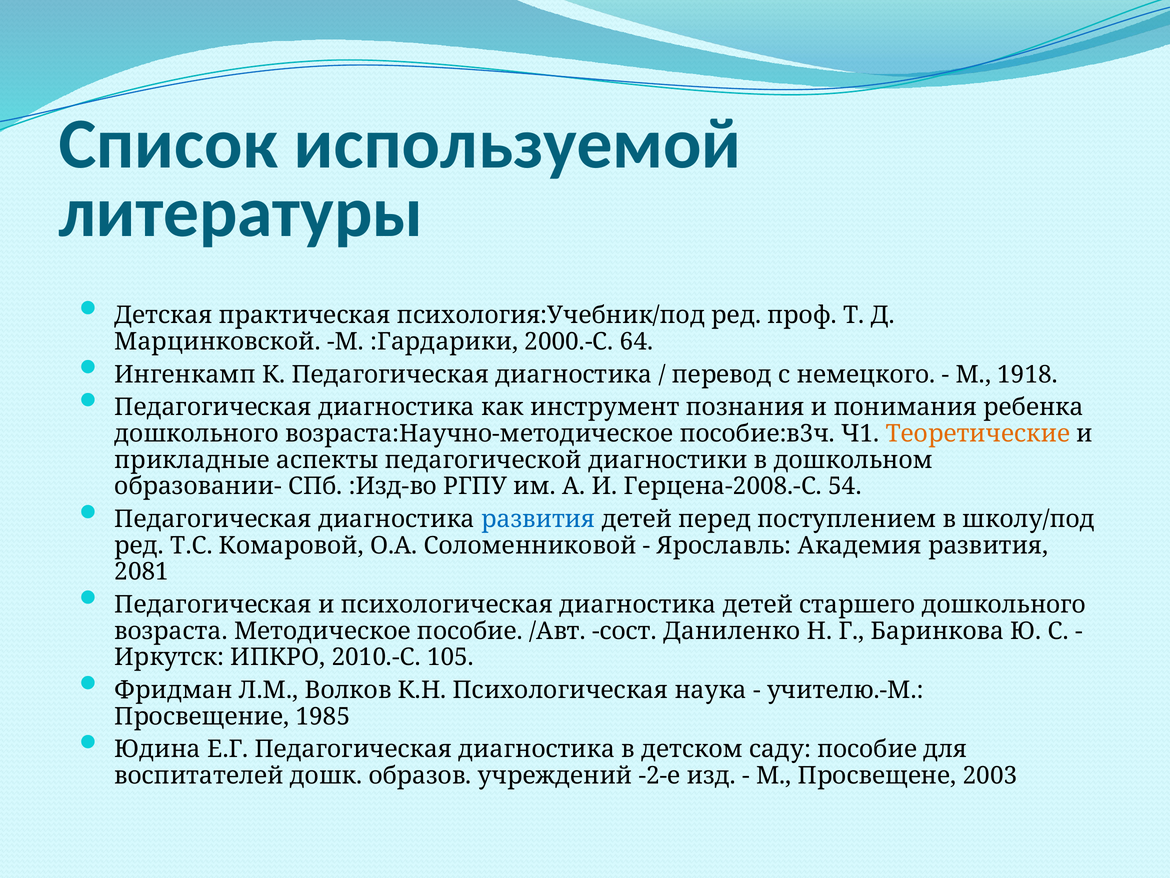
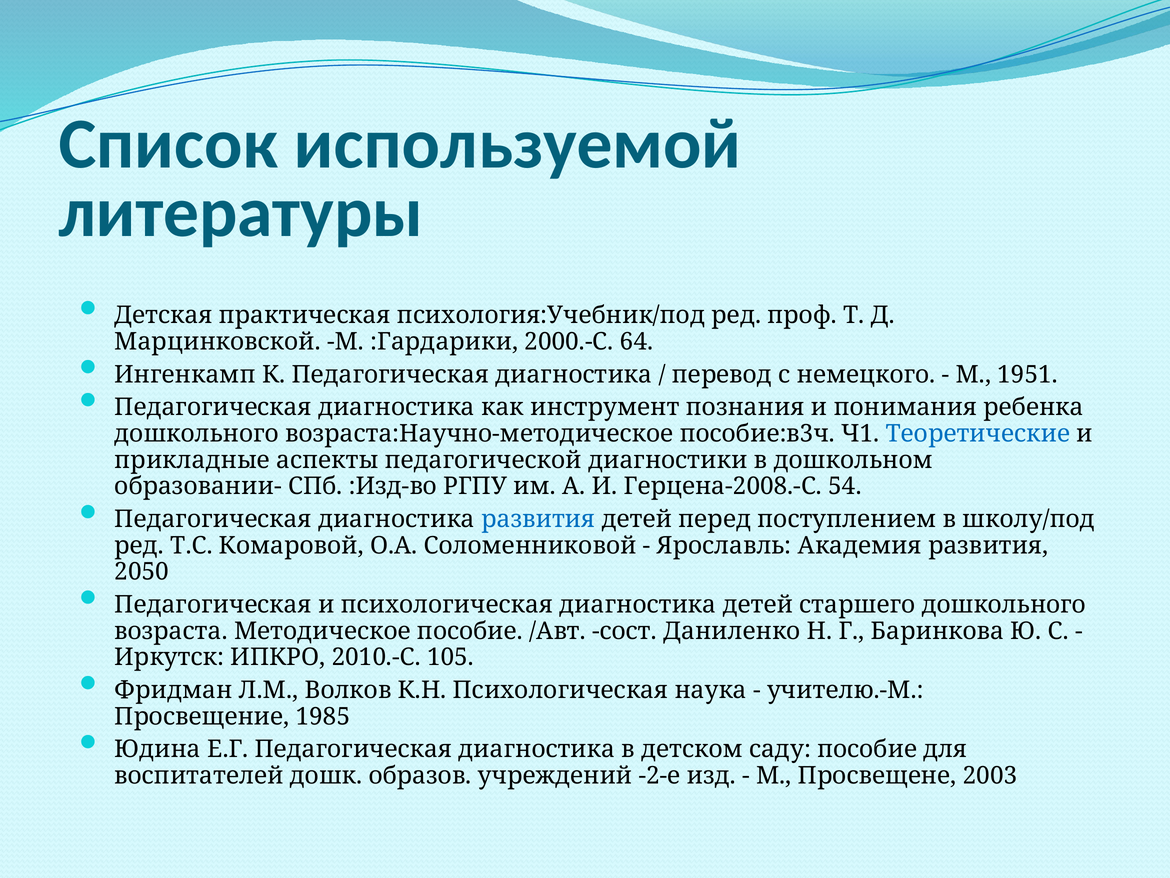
1918: 1918 -> 1951
Теоретические colour: orange -> blue
2081: 2081 -> 2050
